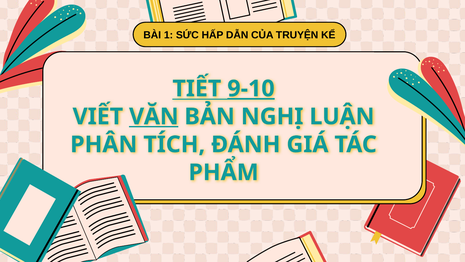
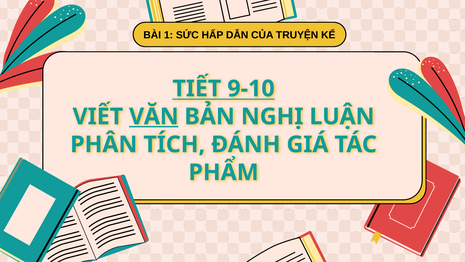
9-10 underline: present -> none
